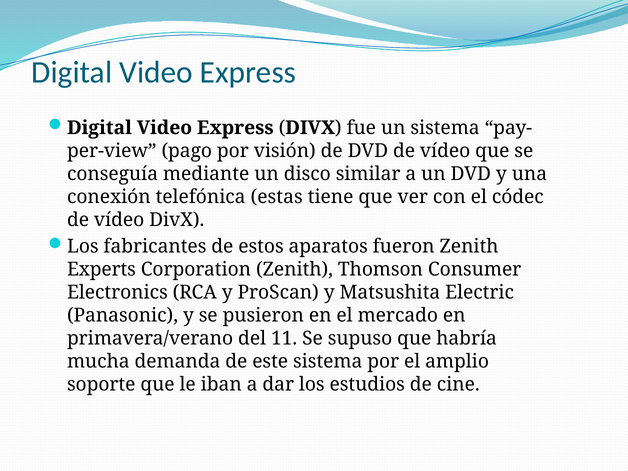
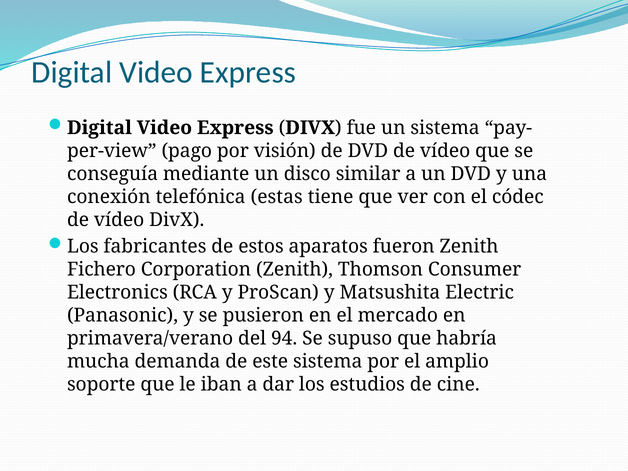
Experts: Experts -> Fichero
11: 11 -> 94
